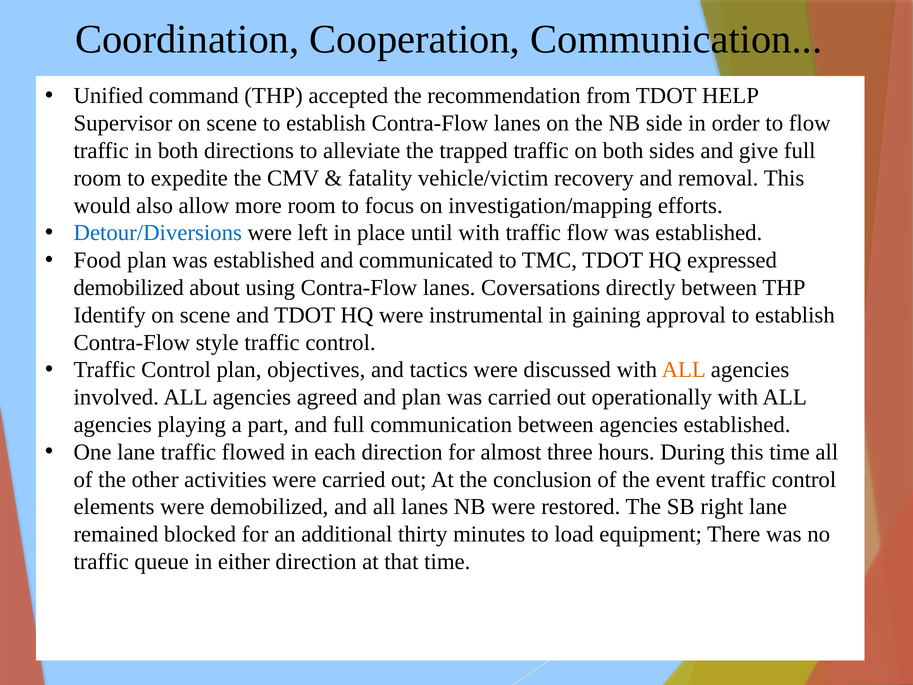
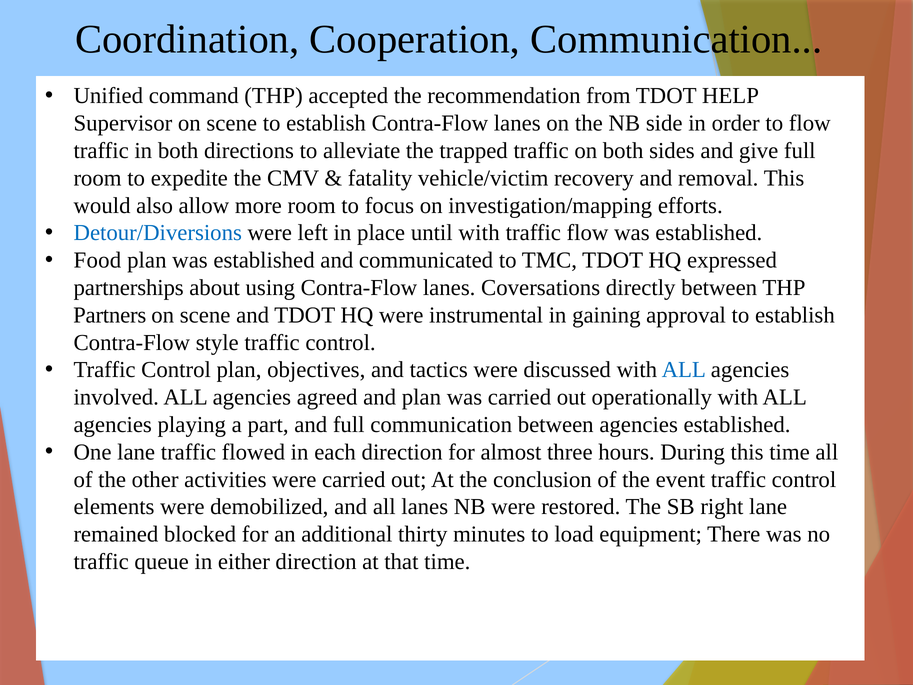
demobilized at (129, 288): demobilized -> partnerships
Identify: Identify -> Partners
ALL at (684, 370) colour: orange -> blue
